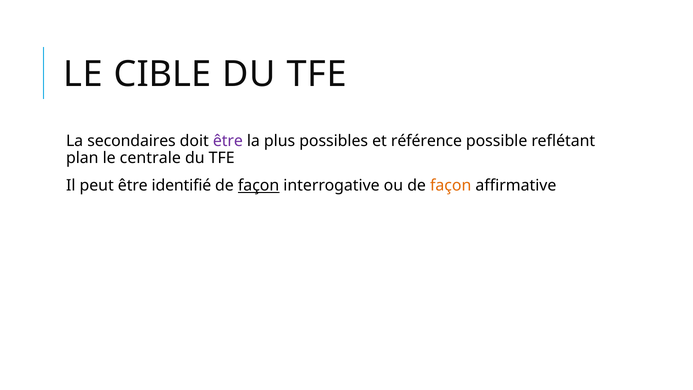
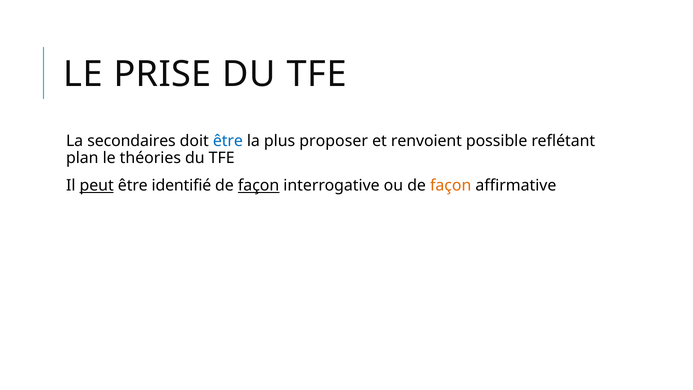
CIBLE: CIBLE -> PRISE
être at (228, 141) colour: purple -> blue
possibles: possibles -> proposer
référence: référence -> renvoient
centrale: centrale -> théories
peut underline: none -> present
